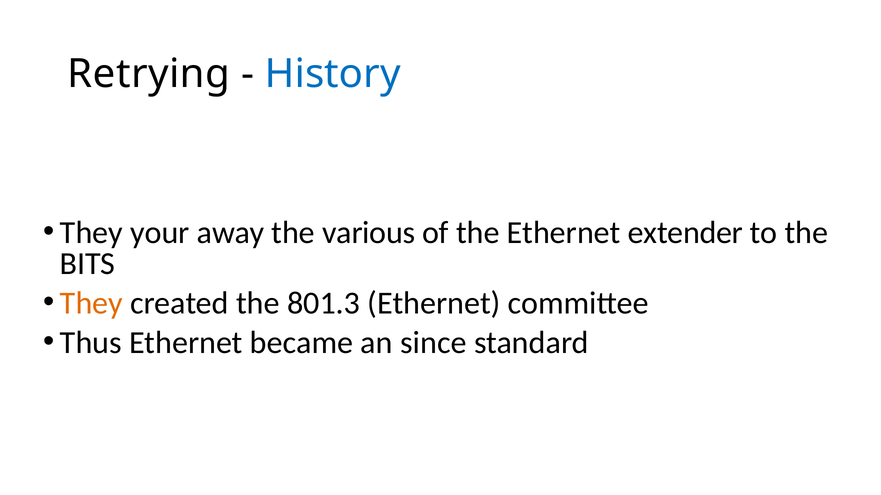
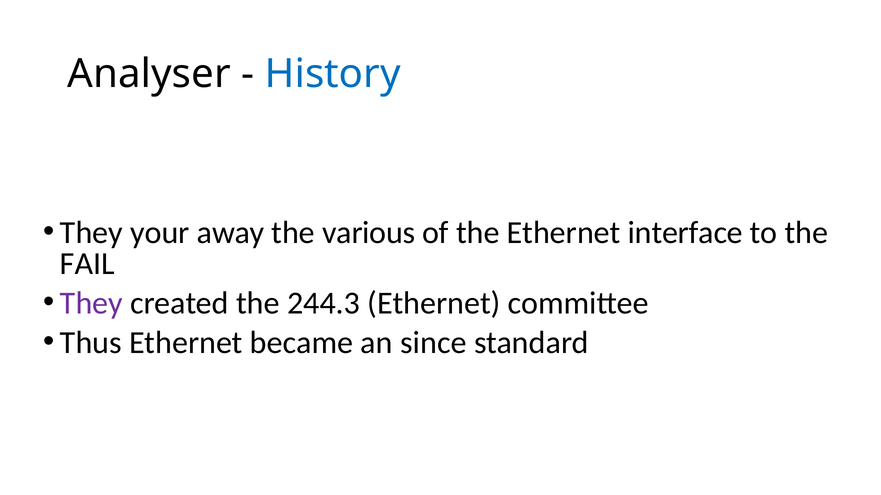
Retrying: Retrying -> Analyser
extender: extender -> interface
BITS: BITS -> FAIL
They at (91, 303) colour: orange -> purple
801.3: 801.3 -> 244.3
